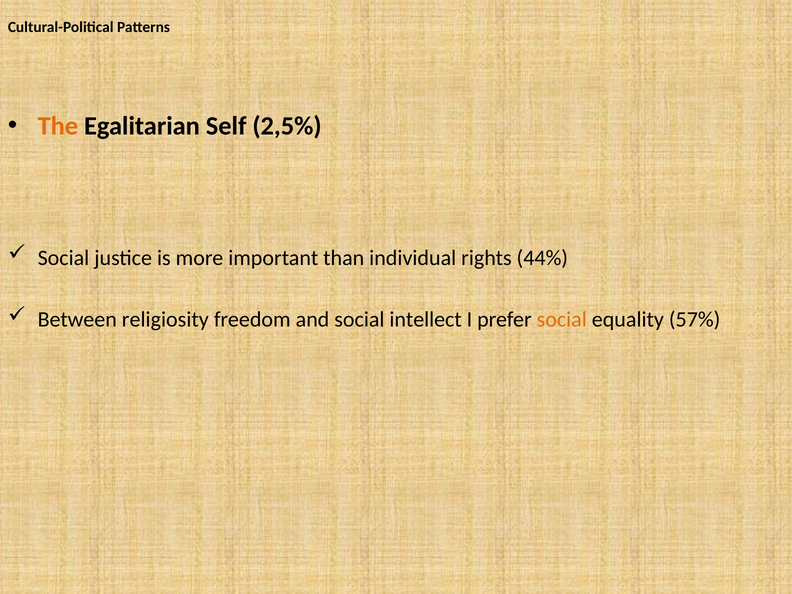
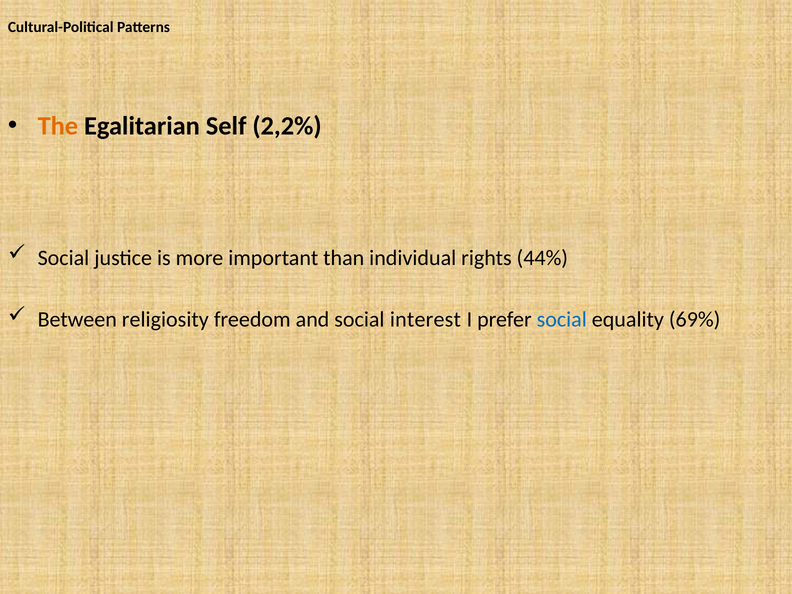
2,5%: 2,5% -> 2,2%
intellect: intellect -> interest
social at (562, 319) colour: orange -> blue
57%: 57% -> 69%
